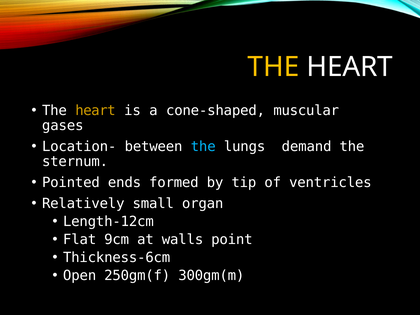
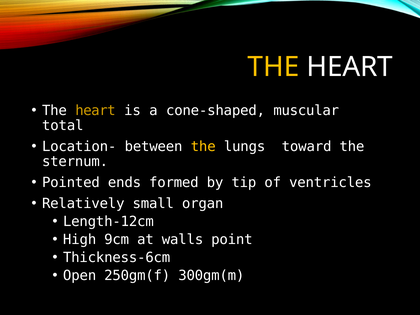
gases: gases -> total
the at (203, 146) colour: light blue -> yellow
demand: demand -> toward
Flat: Flat -> High
